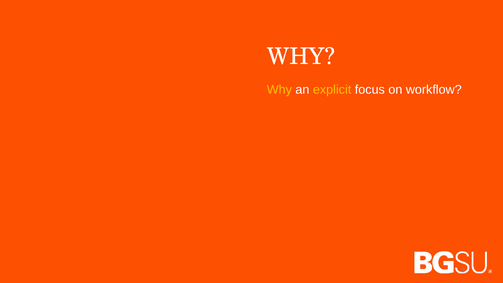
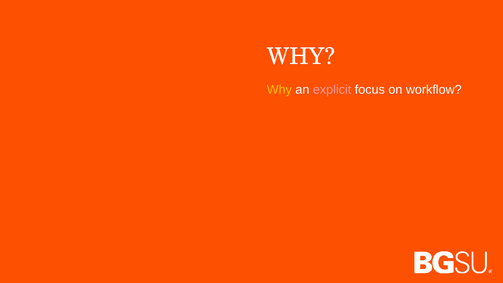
explicit colour: yellow -> pink
